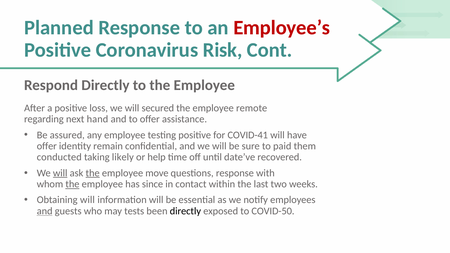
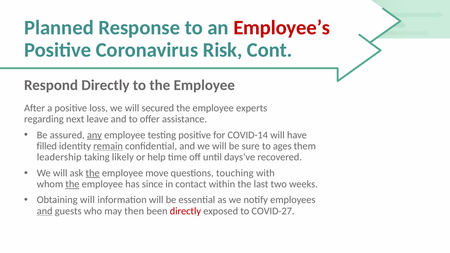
remote: remote -> experts
hand: hand -> leave
any underline: none -> present
COVID-41: COVID-41 -> COVID-14
offer at (47, 146): offer -> filled
remain underline: none -> present
paid: paid -> ages
conducted: conducted -> leadership
date’ve: date’ve -> days’ve
will at (60, 173) underline: present -> none
questions response: response -> touching
tests: tests -> then
directly at (185, 211) colour: black -> red
COVID-50: COVID-50 -> COVID-27
